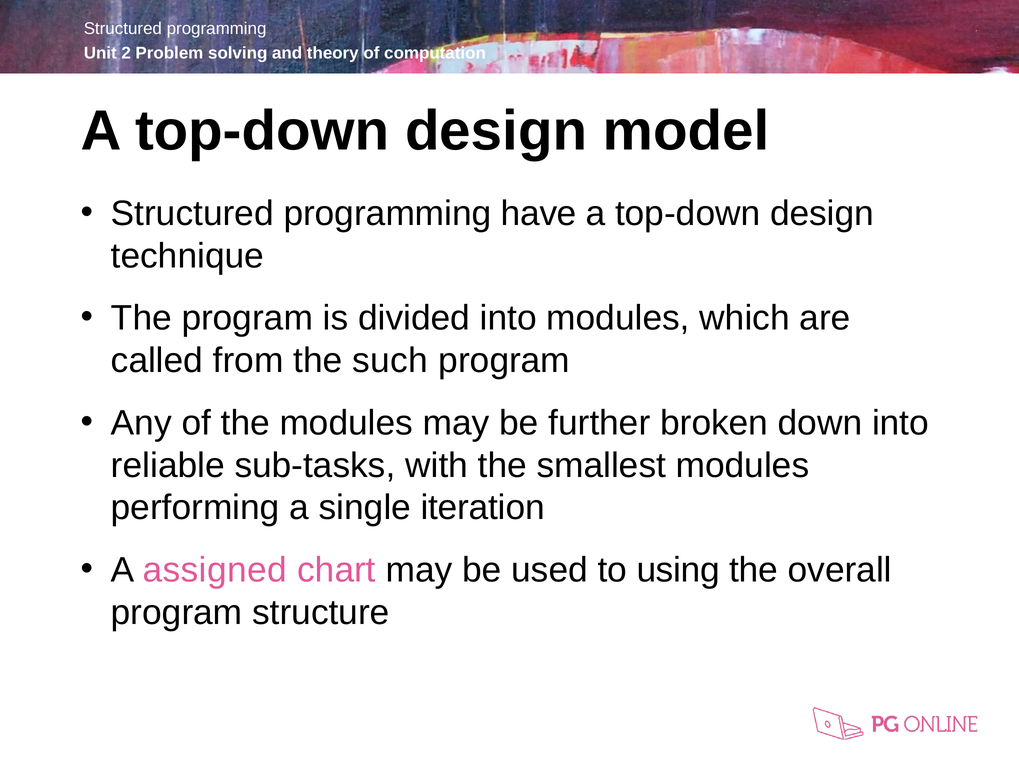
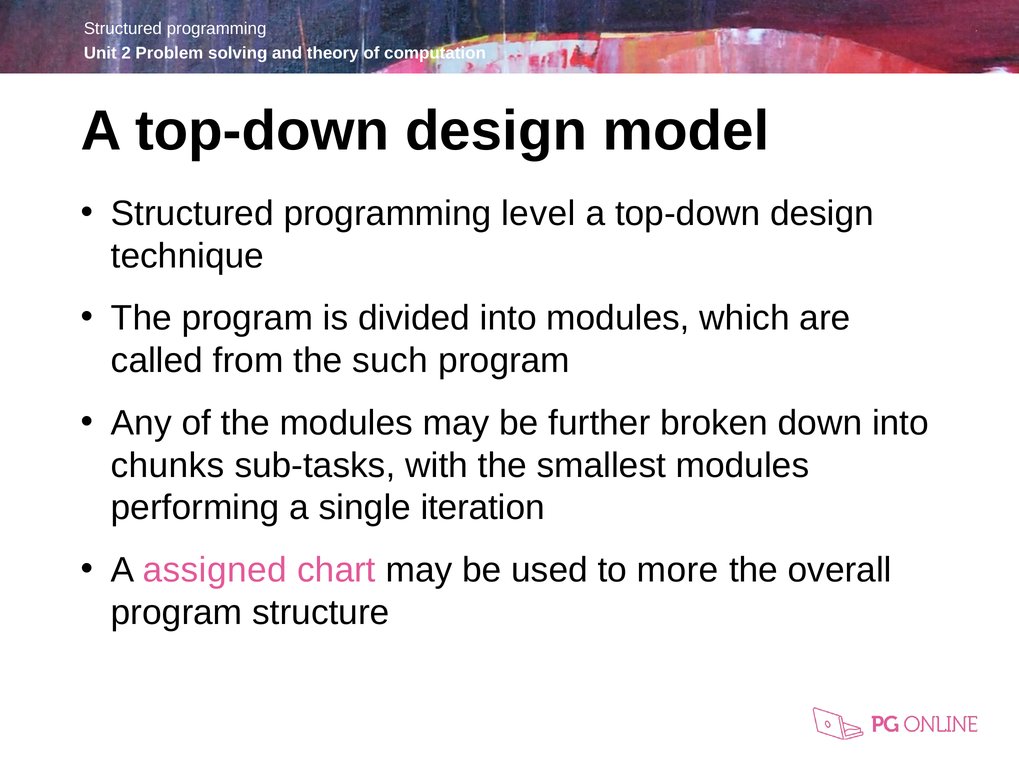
have: have -> level
reliable: reliable -> chunks
using: using -> more
